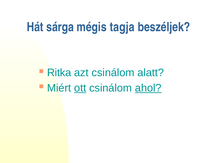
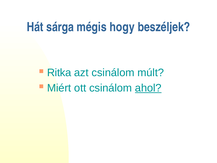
tagja: tagja -> hogy
alatt: alatt -> múlt
ott underline: present -> none
